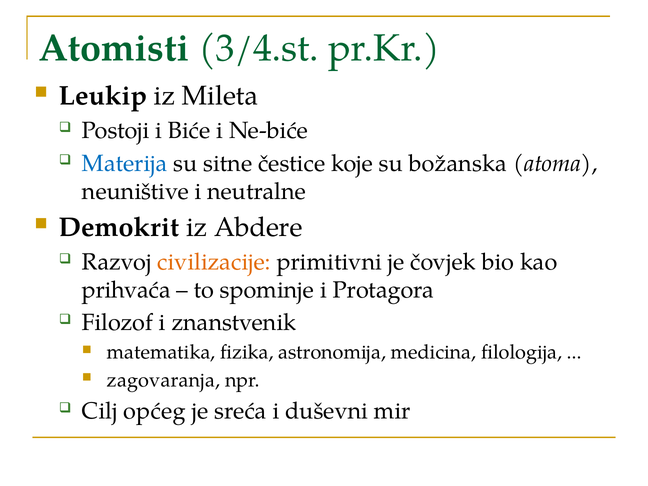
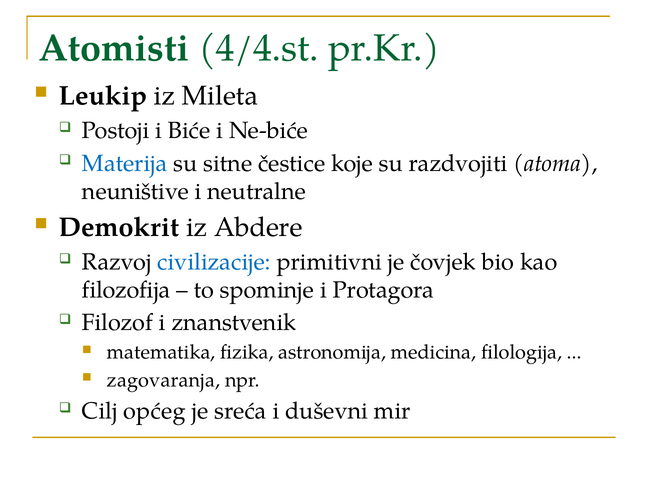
3/4.st: 3/4.st -> 4/4.st
božanska: božanska -> razdvojiti
civilizacije colour: orange -> blue
prihvaća: prihvaća -> filozofija
